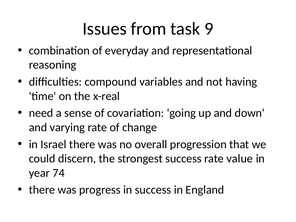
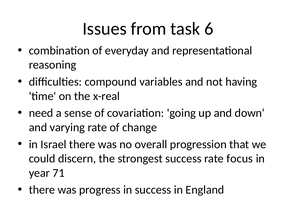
9: 9 -> 6
value: value -> focus
74: 74 -> 71
